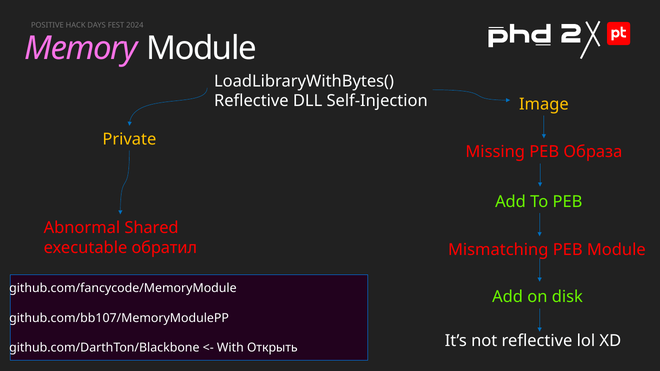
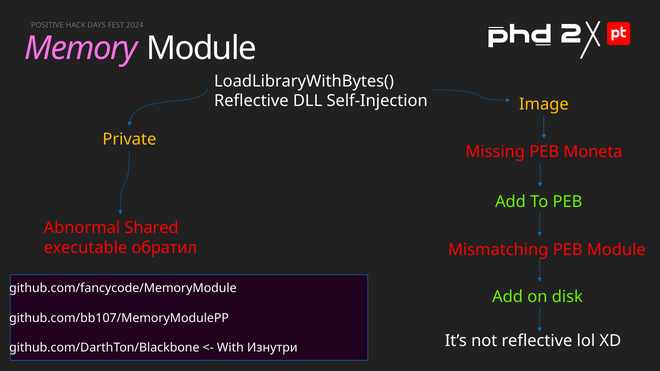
Образа: Образа -> Moneta
Открыть: Открыть -> Изнутри
